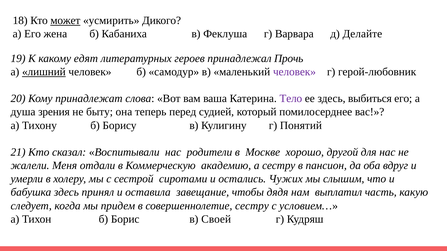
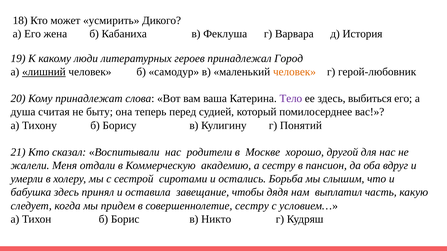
может underline: present -> none
Делайте: Делайте -> История
едят: едят -> люди
Прочь: Прочь -> Город
человек at (294, 72) colour: purple -> orange
зрения: зрения -> считая
Чужих: Чужих -> Борьба
Своей: Своей -> Никто
